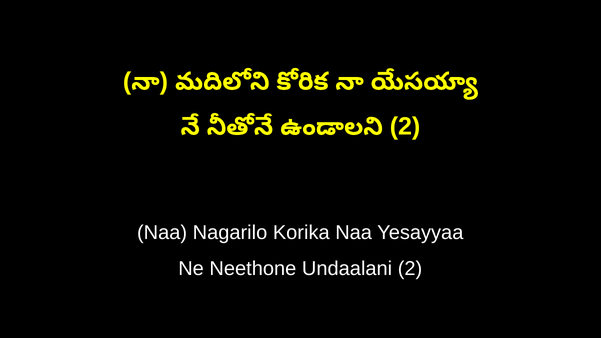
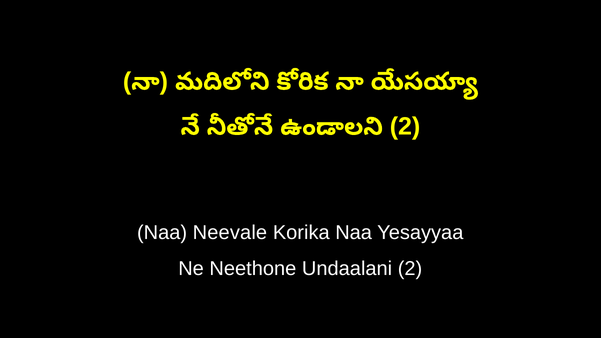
Nagarilo: Nagarilo -> Neevale
